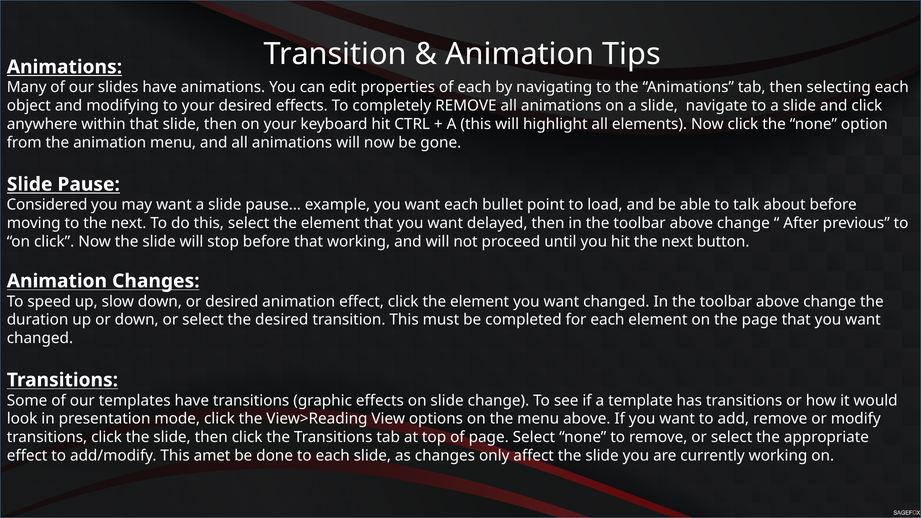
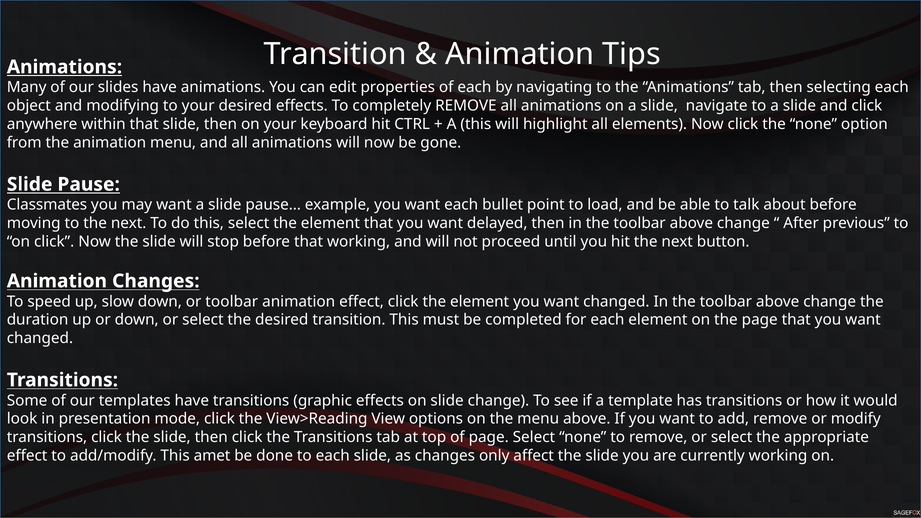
Considered: Considered -> Classmates
or desired: desired -> toolbar
